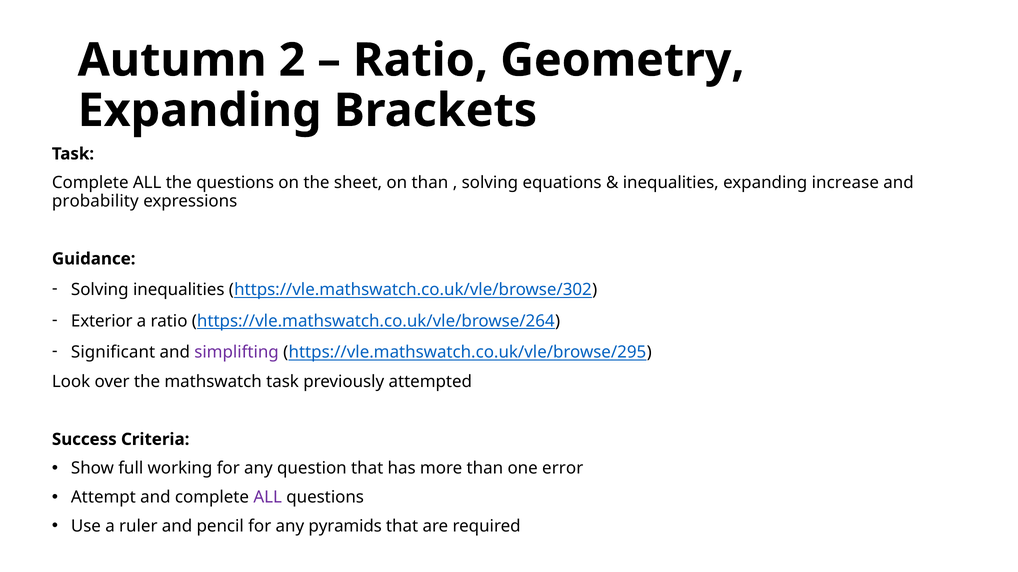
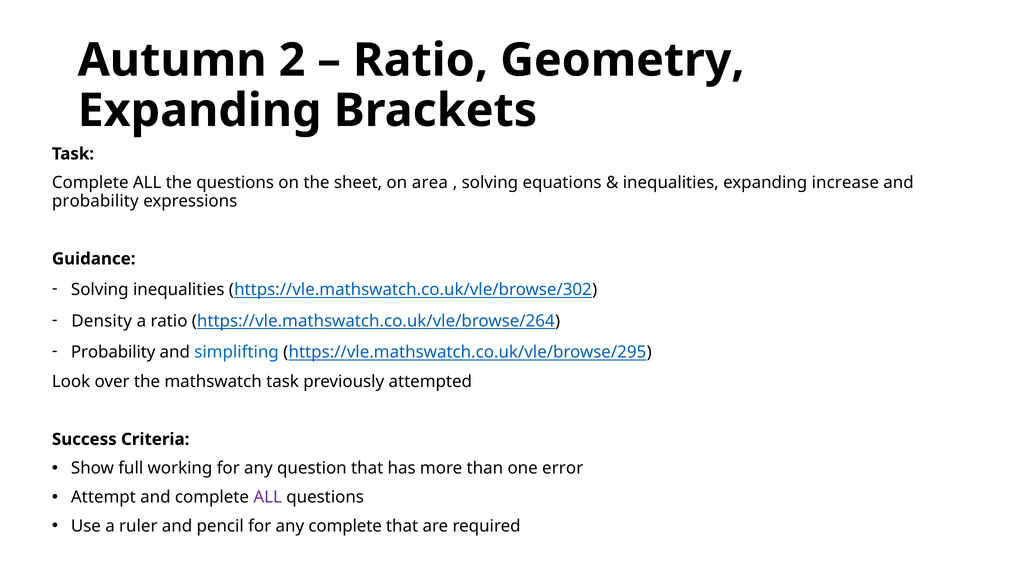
on than: than -> area
Exterior: Exterior -> Density
Significant at (113, 353): Significant -> Probability
simplifting colour: purple -> blue
any pyramids: pyramids -> complete
